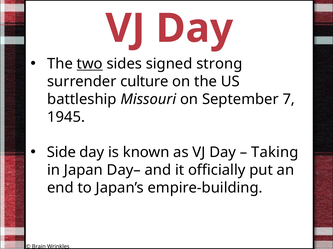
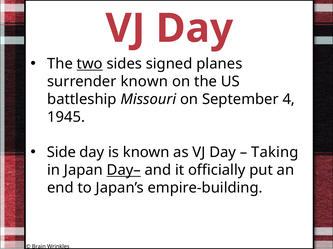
strong: strong -> planes
surrender culture: culture -> known
7: 7 -> 4
Day– underline: none -> present
